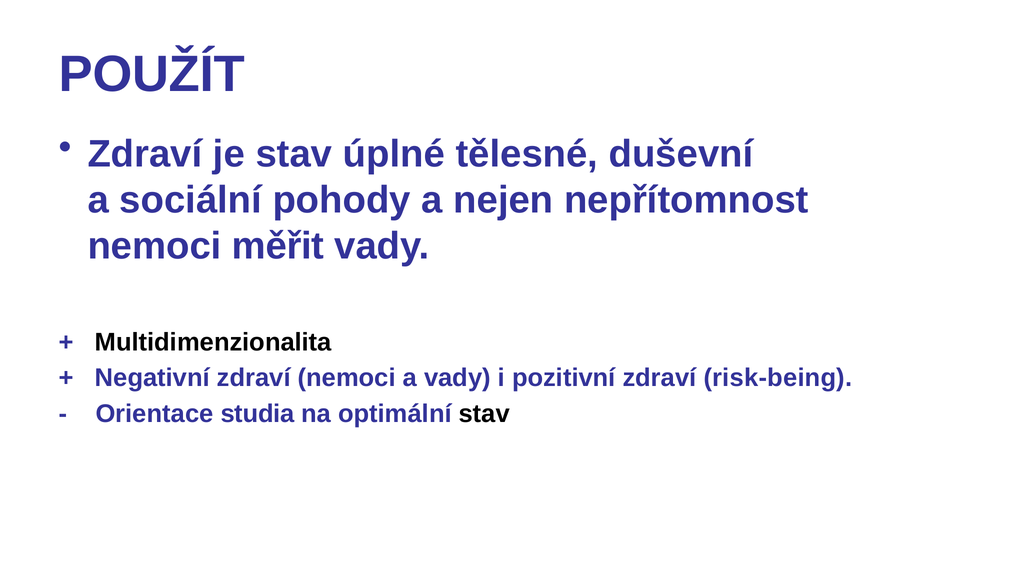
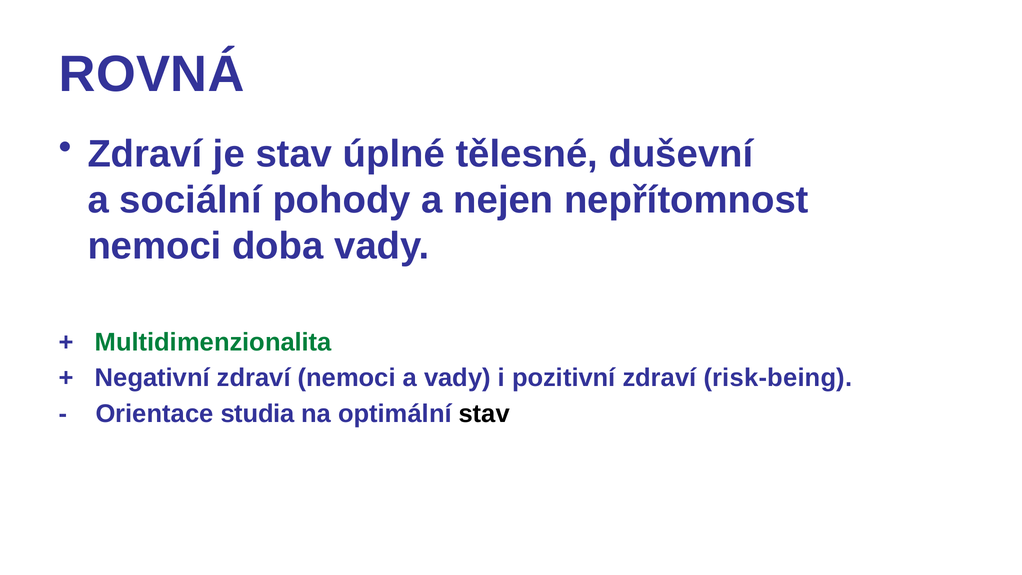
POUŽÍT: POUŽÍT -> ROVNÁ
měřit: měřit -> doba
Multidimenzionalita colour: black -> green
